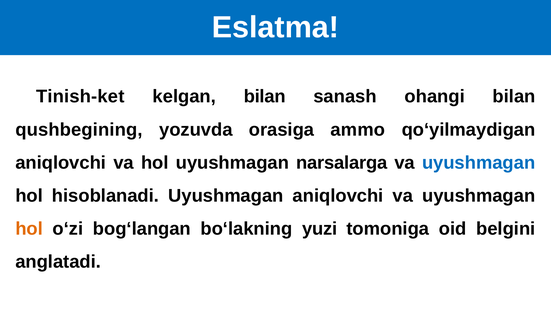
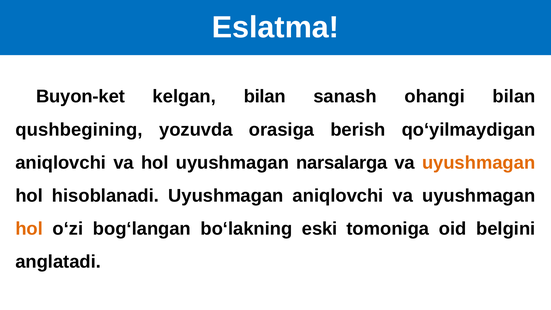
Tinish-ket: Tinish-ket -> Buyon-ket
ammo: ammo -> berish
uyushmagan at (479, 163) colour: blue -> orange
yuzi: yuzi -> eski
